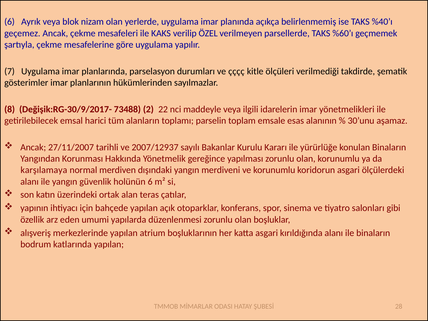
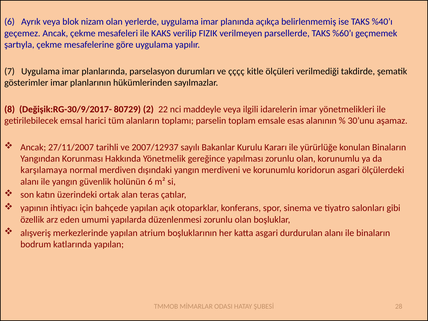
ÖZEL: ÖZEL -> FIZIK
73488: 73488 -> 80729
kırıldığında: kırıldığında -> durdurulan
